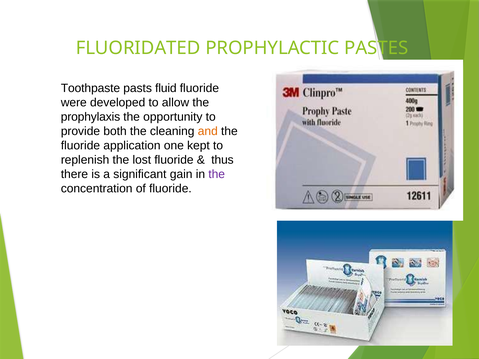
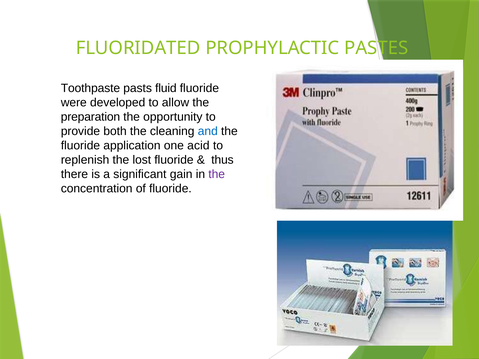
prophylaxis: prophylaxis -> preparation
and colour: orange -> blue
kept: kept -> acid
